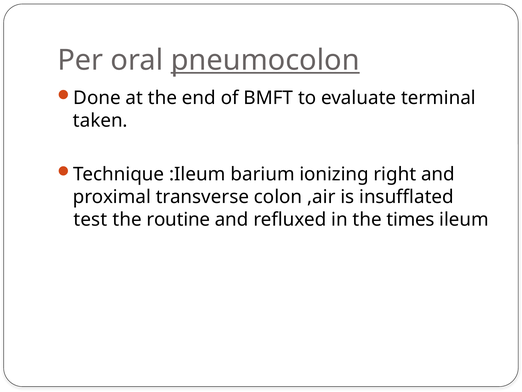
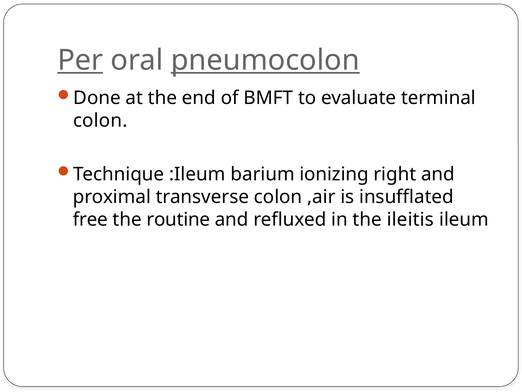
Per underline: none -> present
taken at (100, 120): taken -> colon
test: test -> free
times: times -> ileitis
